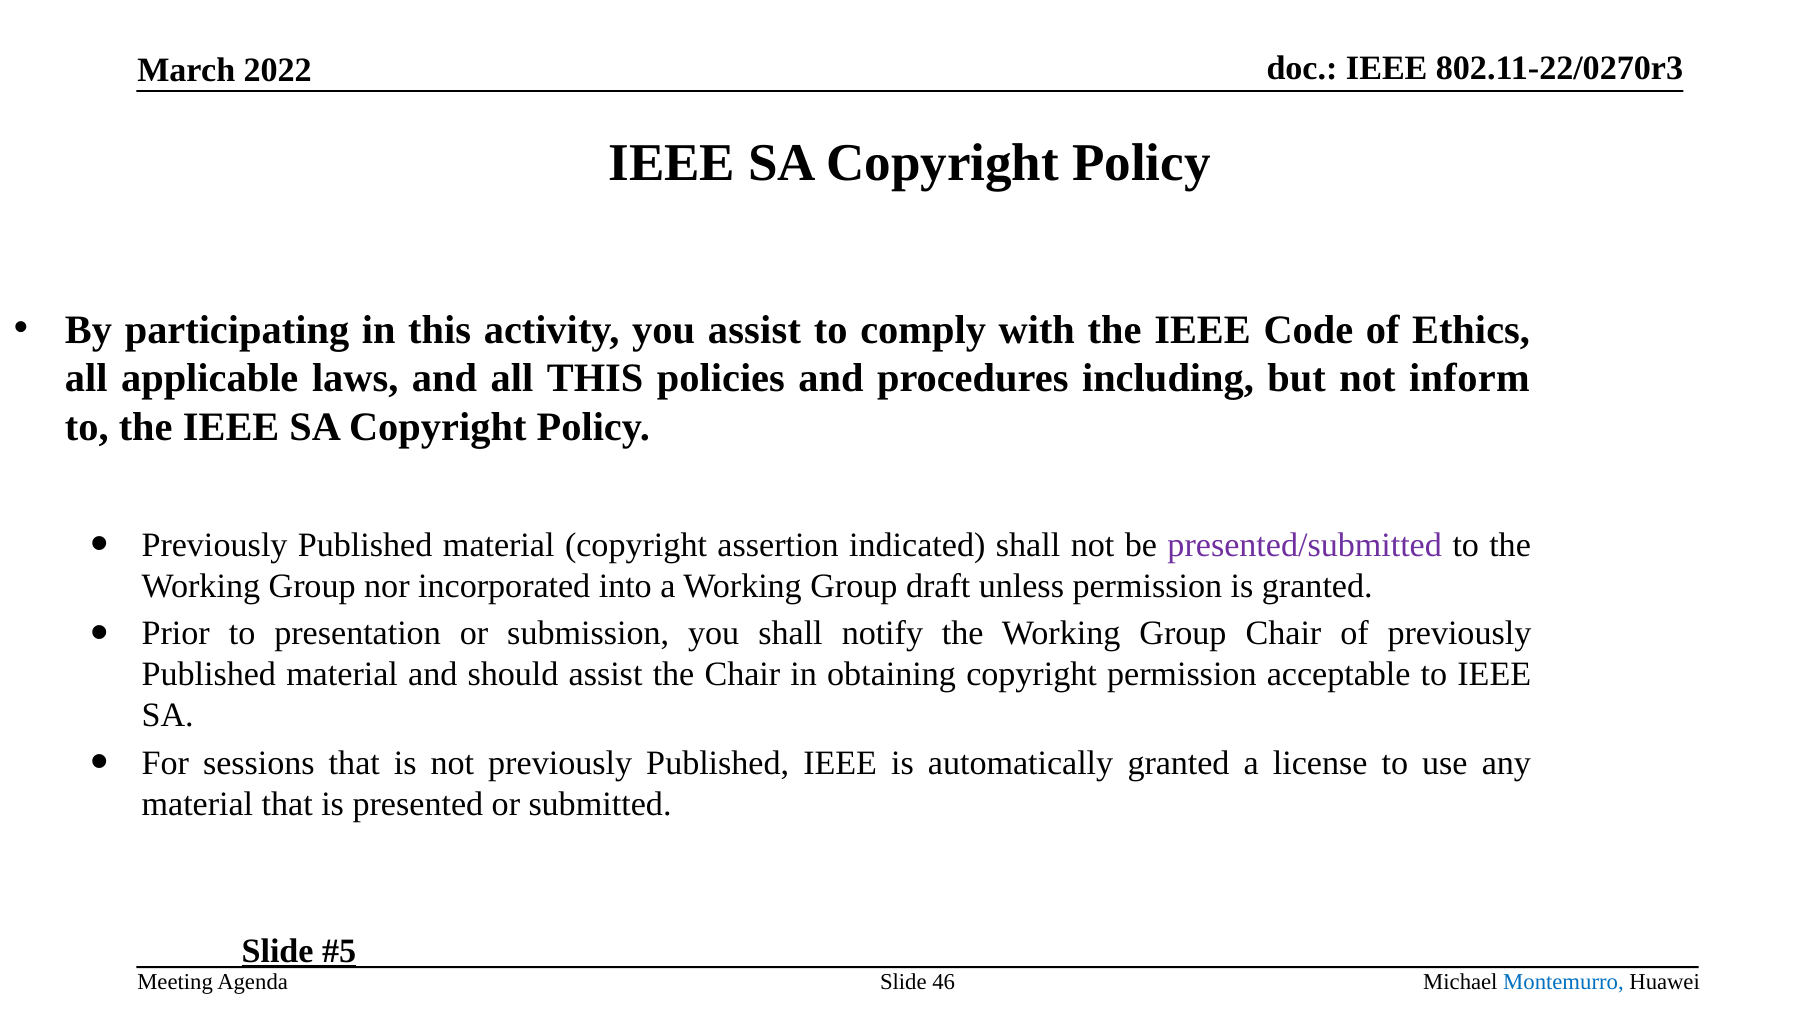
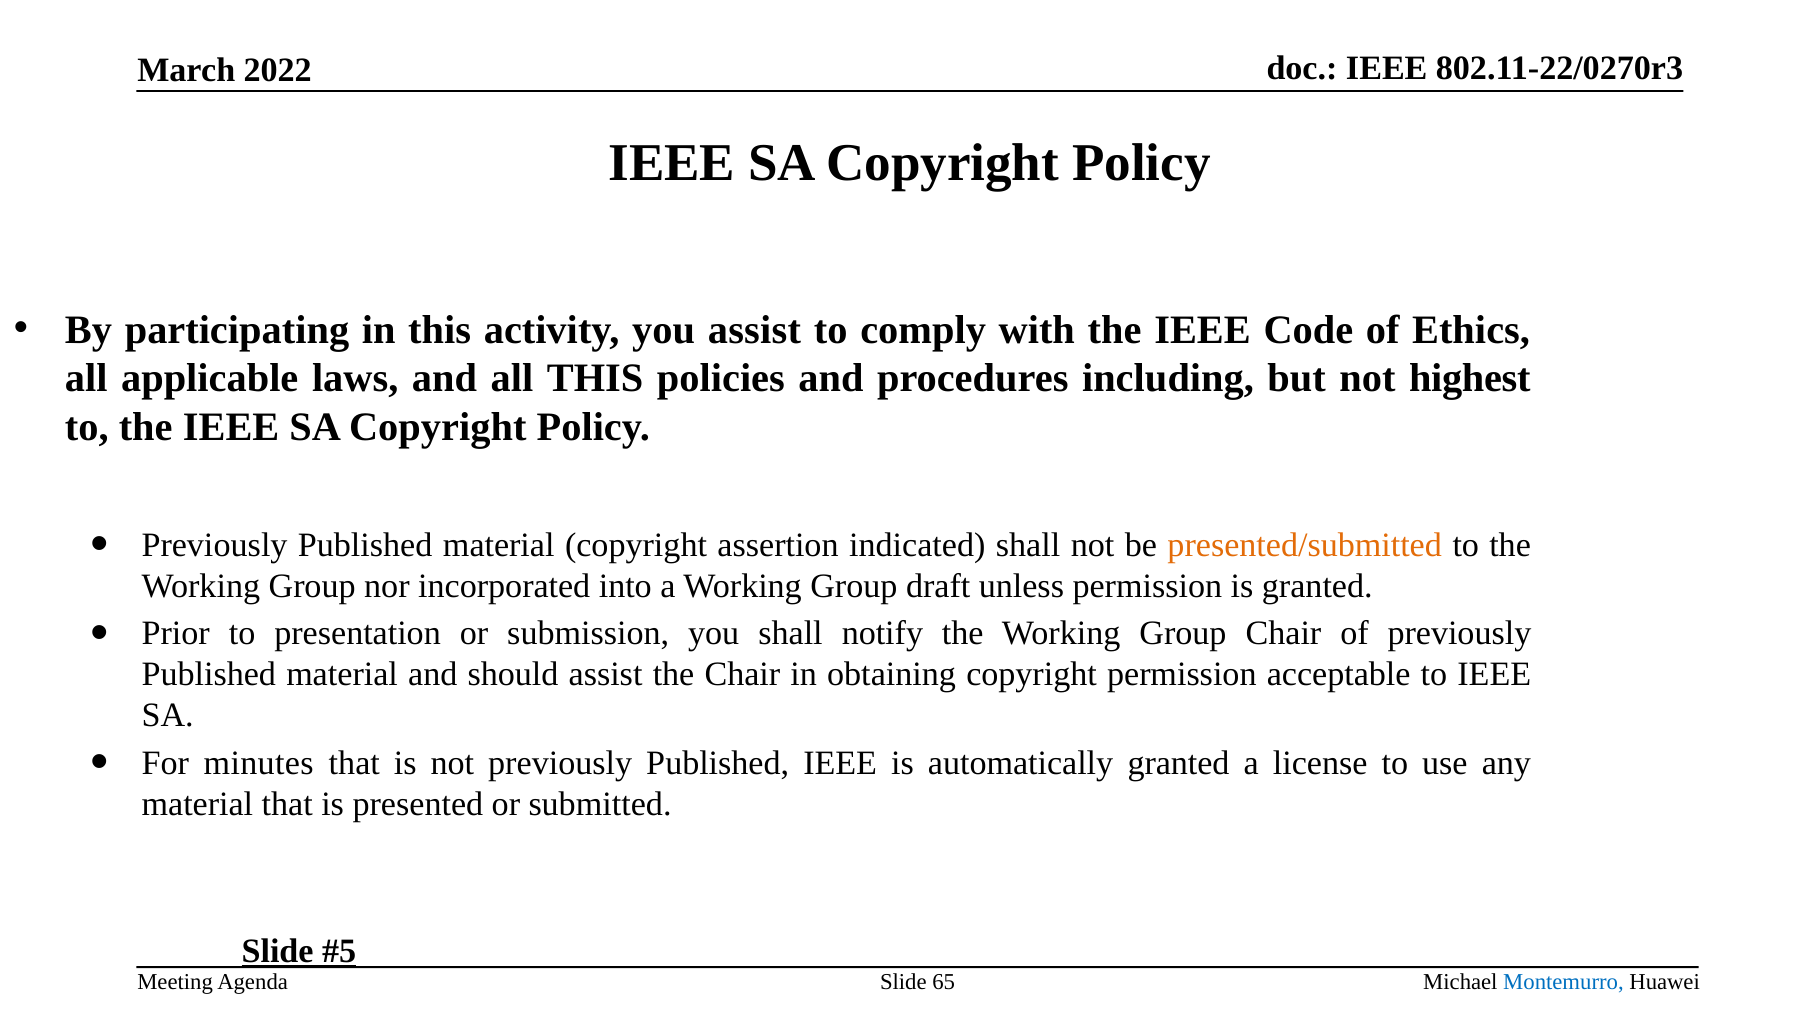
inform: inform -> highest
presented/submitted colour: purple -> orange
sessions: sessions -> minutes
46: 46 -> 65
